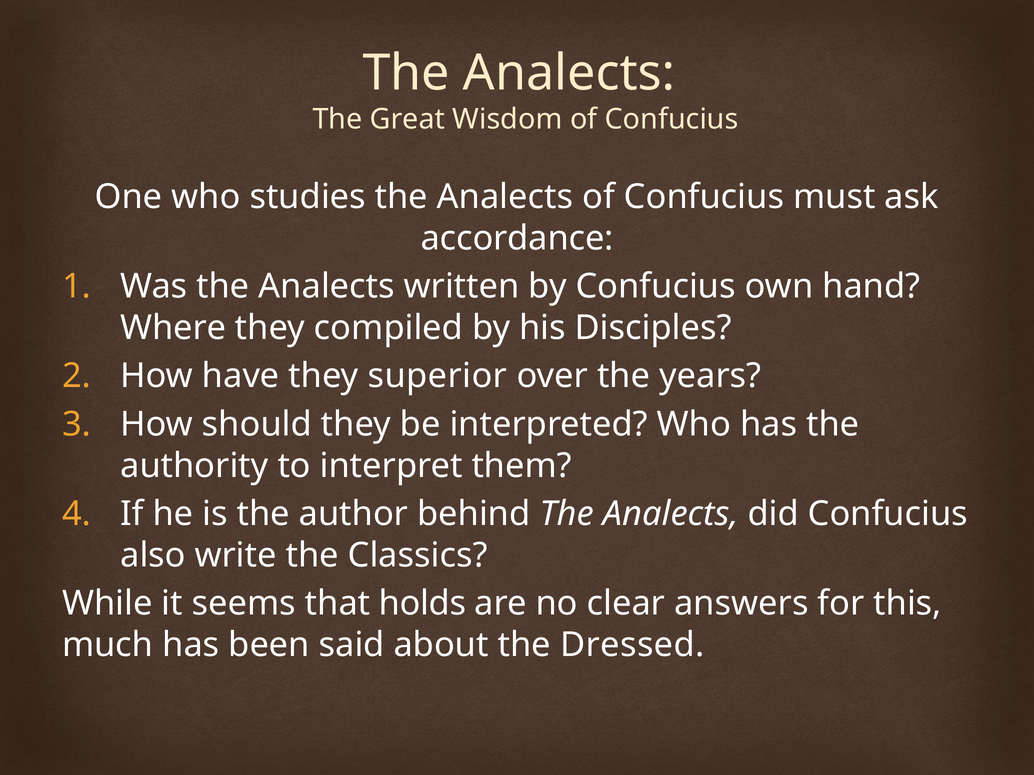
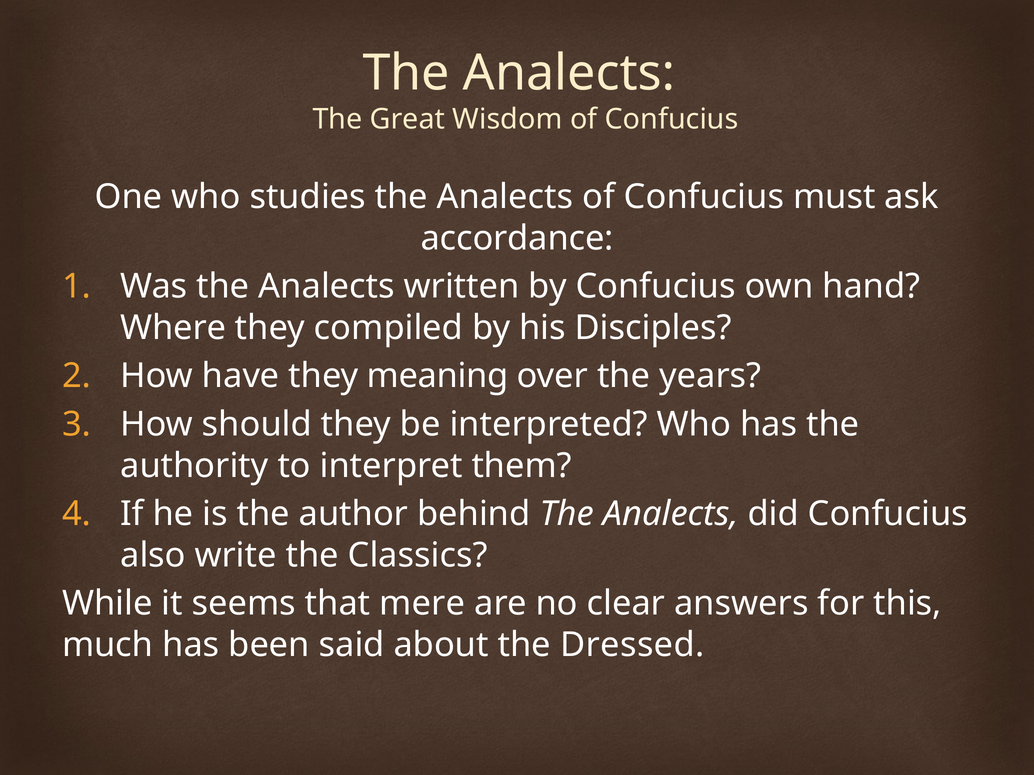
superior: superior -> meaning
holds: holds -> mere
